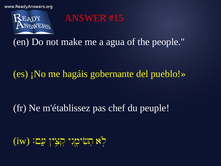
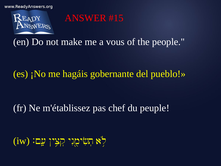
agua: agua -> vous
